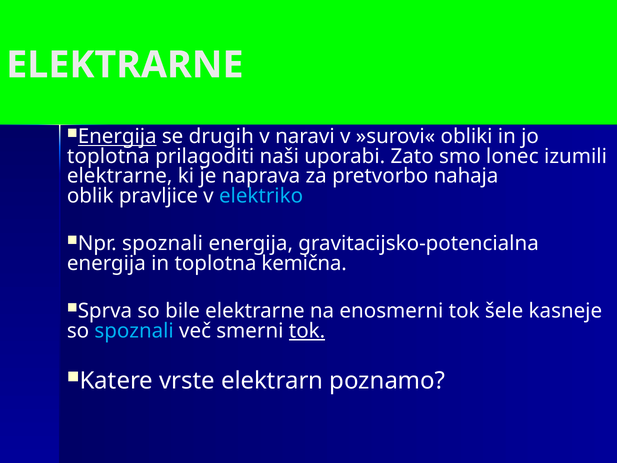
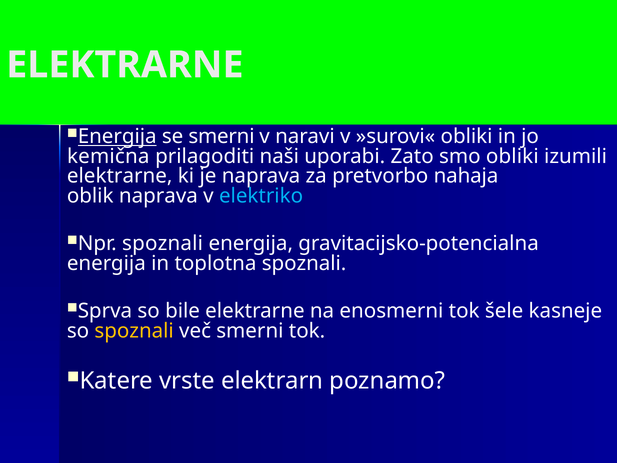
se drugih: drugih -> smerni
toplotna at (108, 156): toplotna -> kemična
smo lonec: lonec -> obliki
oblik pravljice: pravljice -> naprava
toplotna kemična: kemična -> spoznali
spoznali at (134, 331) colour: light blue -> yellow
tok at (307, 331) underline: present -> none
